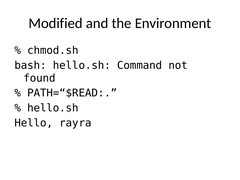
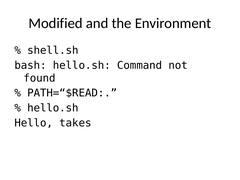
chmod.sh: chmod.sh -> shell.sh
rayra: rayra -> takes
